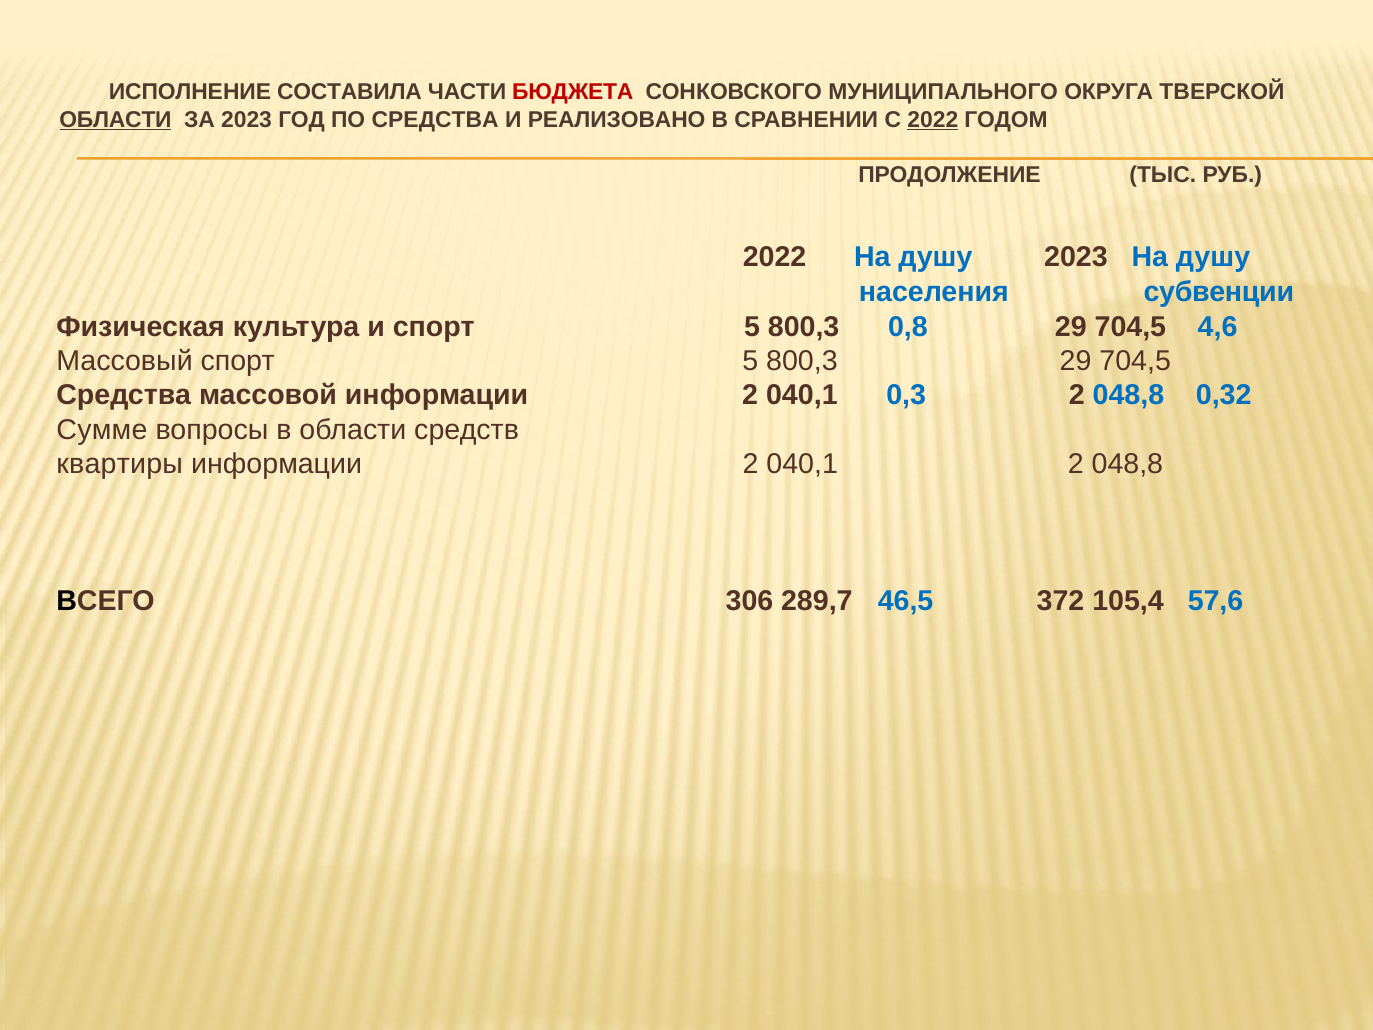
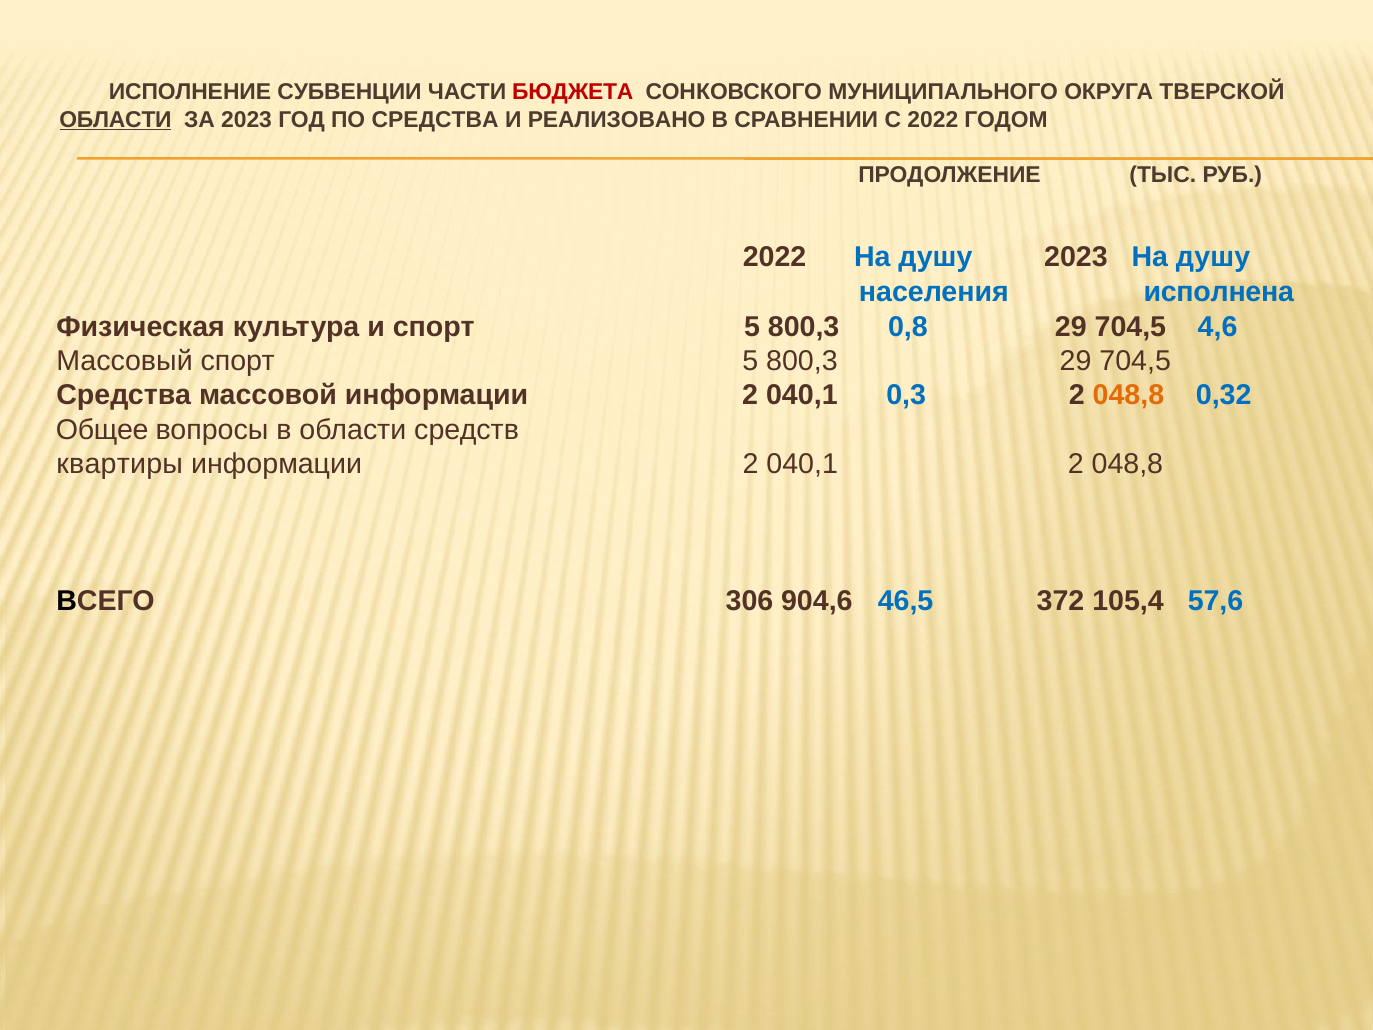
СОСТАВИЛА: СОСТАВИЛА -> СУБВЕНЦИИ
2022 at (933, 120) underline: present -> none
субвенции: субвенции -> исполнена
048,8 at (1128, 395) colour: blue -> orange
Сумме: Сумме -> Общее
289,7: 289,7 -> 904,6
